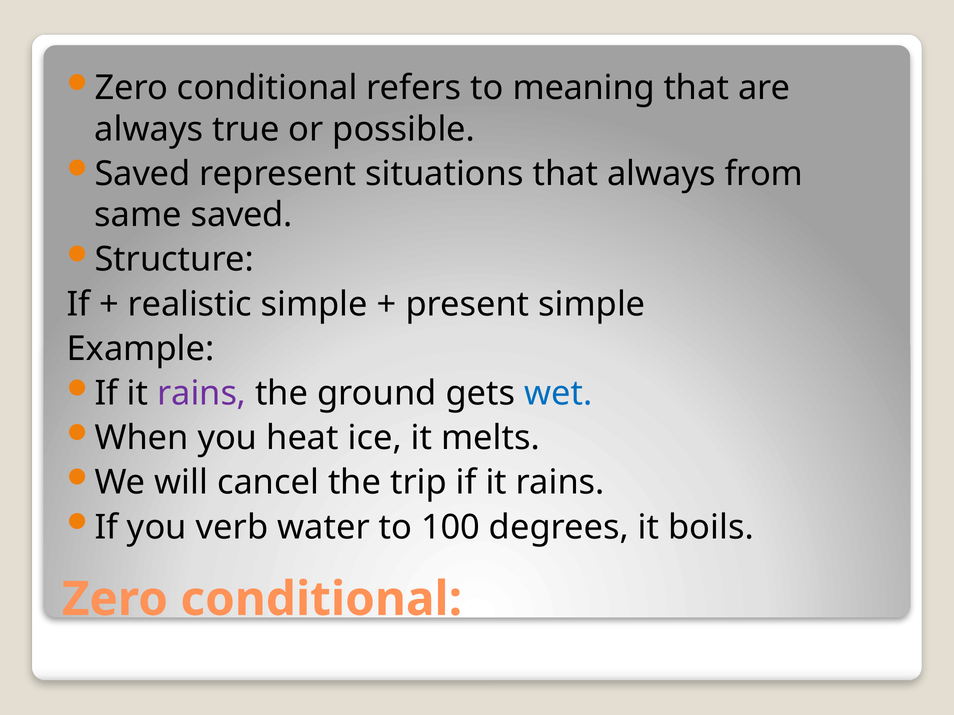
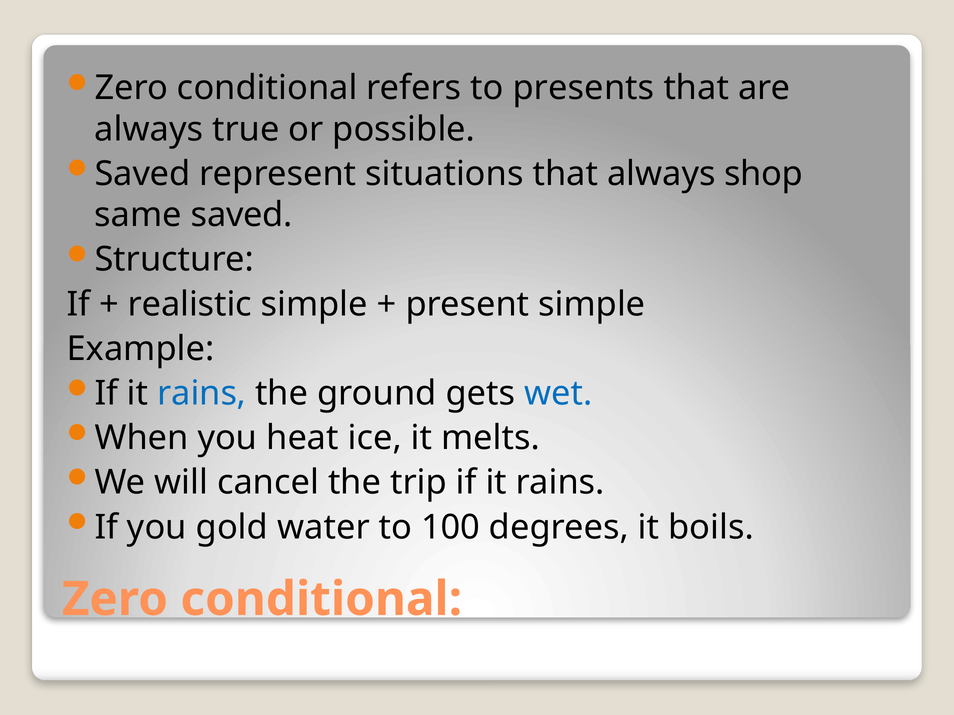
meaning: meaning -> presents
from: from -> shop
rains at (202, 394) colour: purple -> blue
verb: verb -> gold
